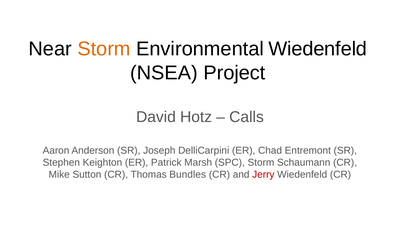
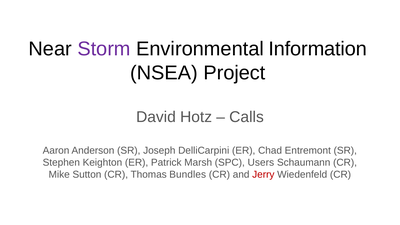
Storm at (104, 49) colour: orange -> purple
Environmental Wiedenfeld: Wiedenfeld -> Information
SPC Storm: Storm -> Users
